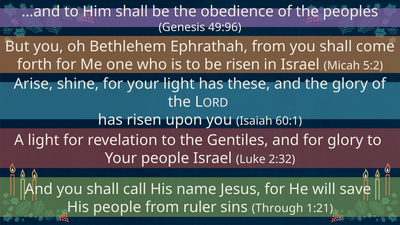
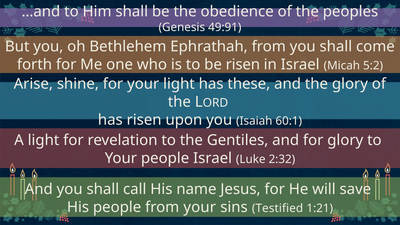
49:96: 49:96 -> 49:91
from ruler: ruler -> your
Through: Through -> Testified
